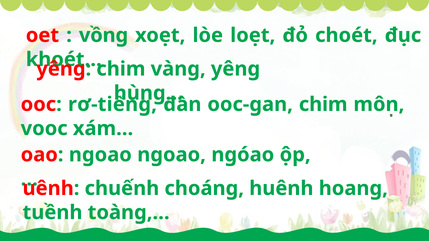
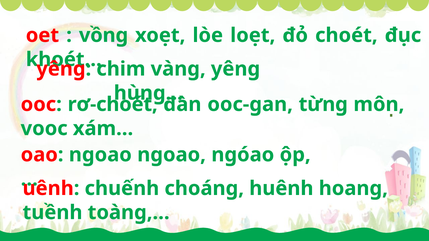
rơ-tiếng: rơ-tiếng -> rơ-choét
ooc-gan chim: chim -> từng
